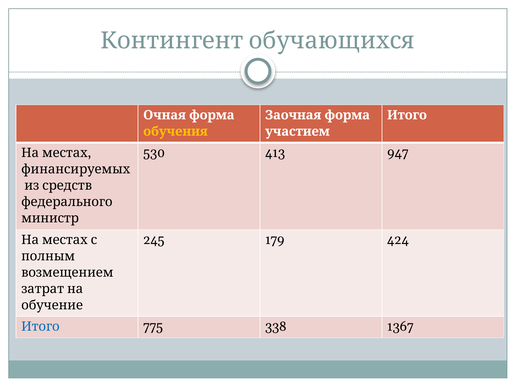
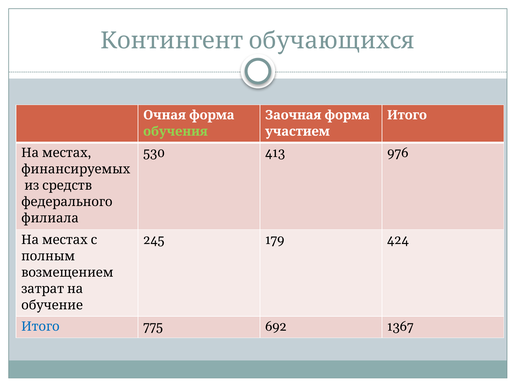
обучения colour: yellow -> light green
947: 947 -> 976
министр: министр -> филиала
338: 338 -> 692
